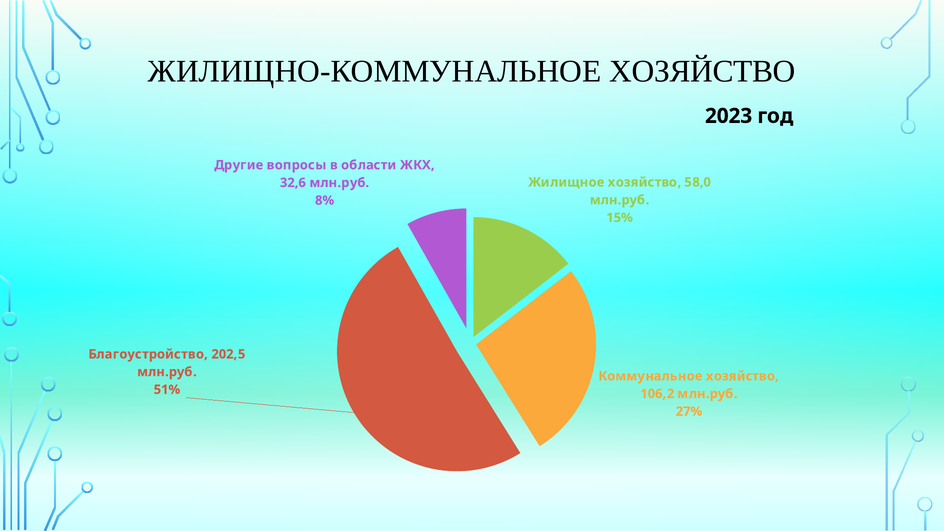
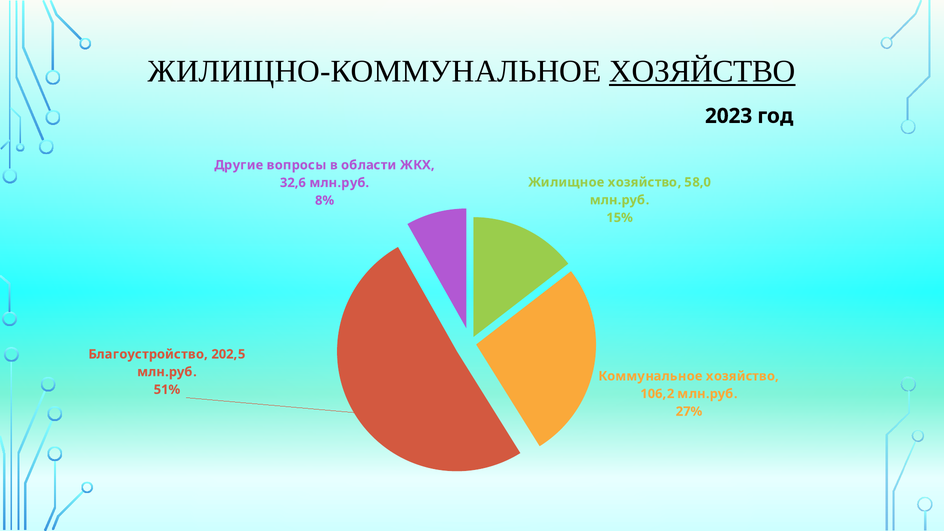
ХОЗЯЙСТВО at (702, 72) underline: none -> present
